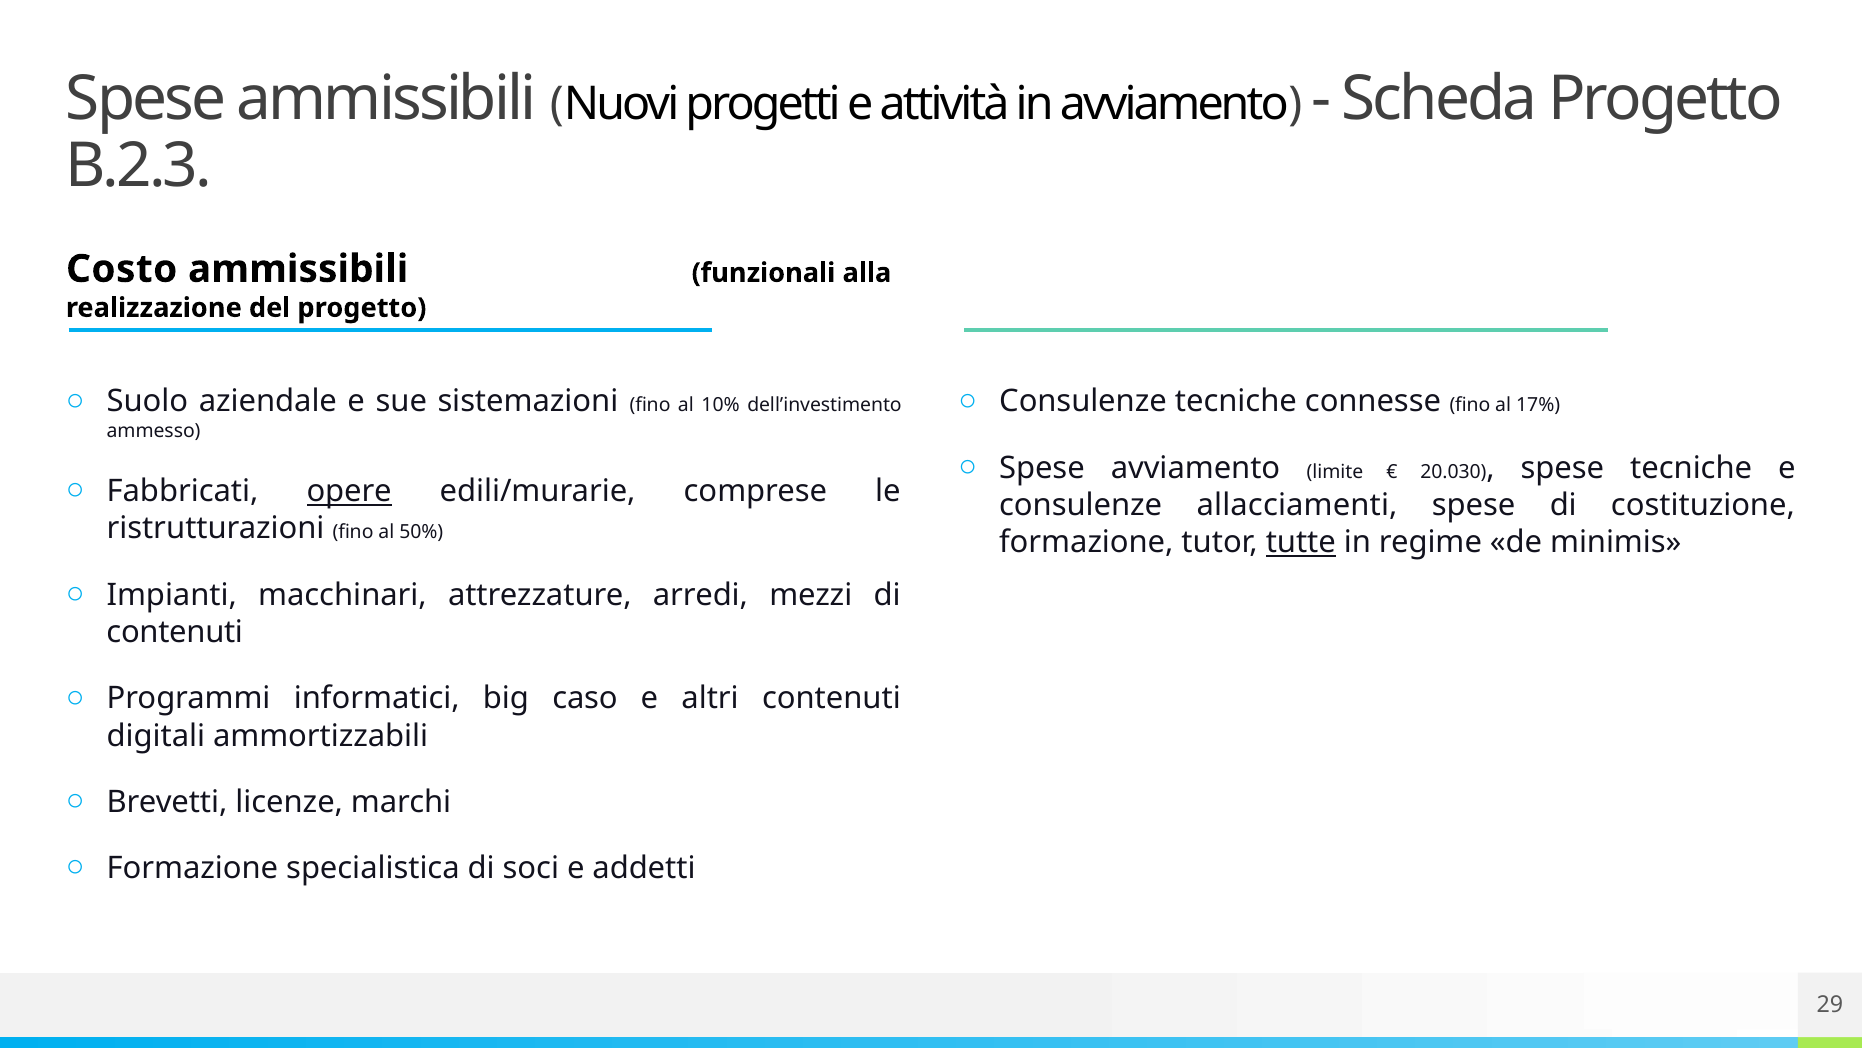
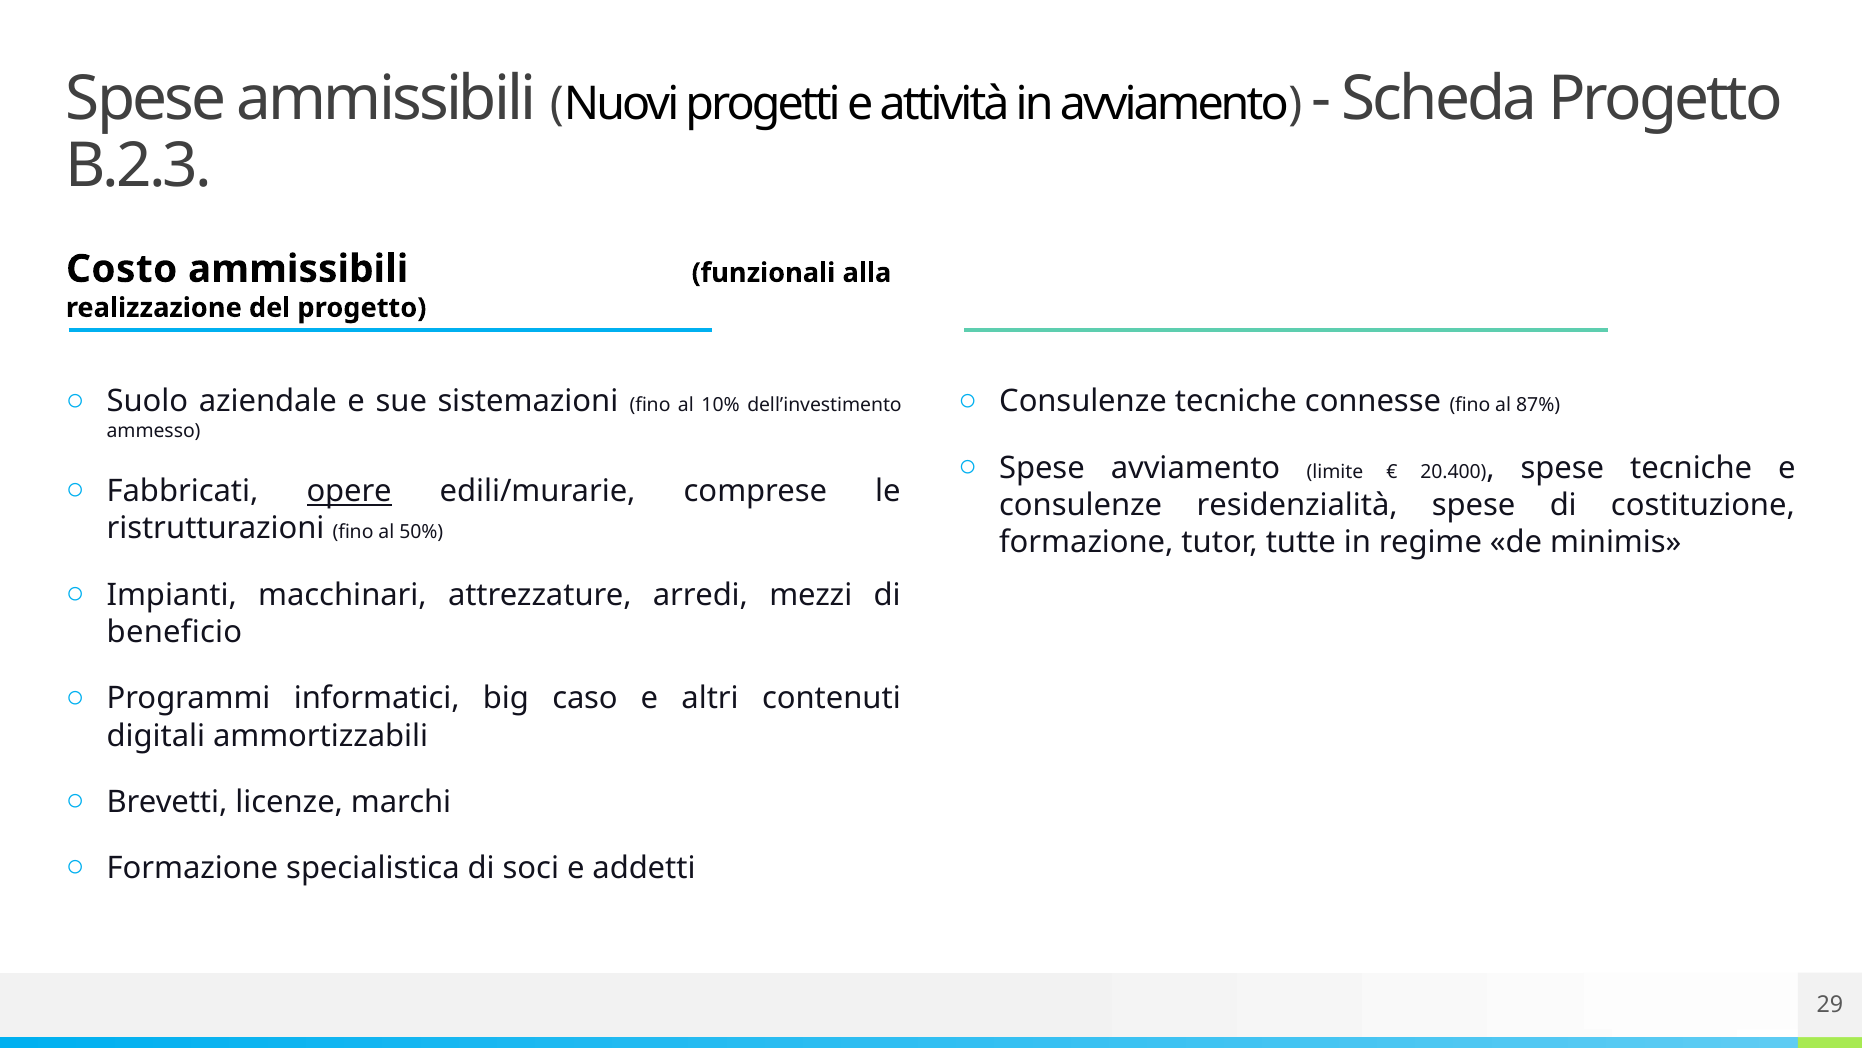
17%: 17% -> 87%
20.030: 20.030 -> 20.400
allacciamenti: allacciamenti -> residenzialità
tutte underline: present -> none
contenuti at (175, 632): contenuti -> beneficio
